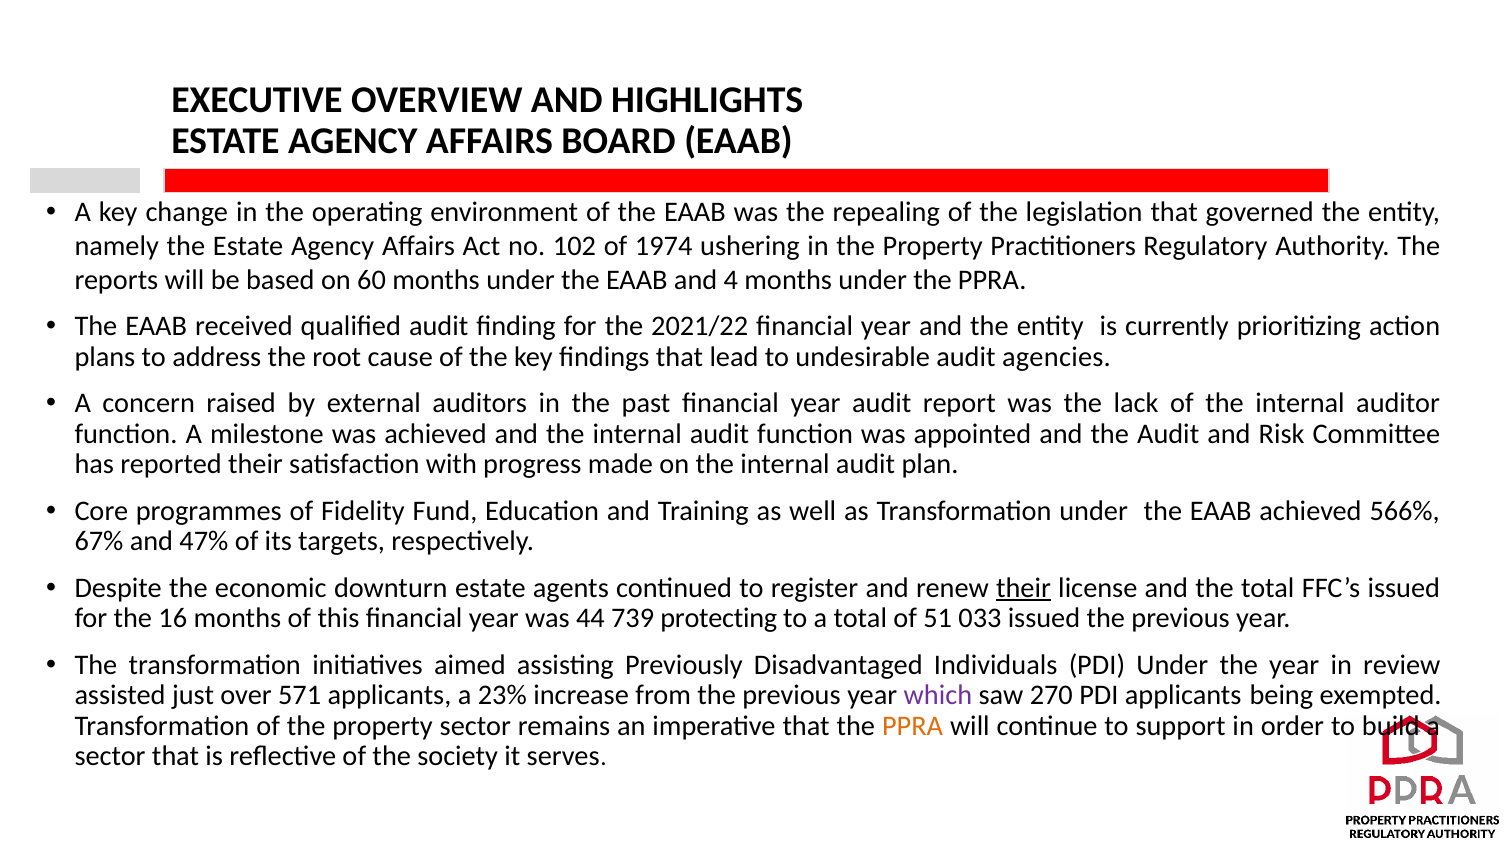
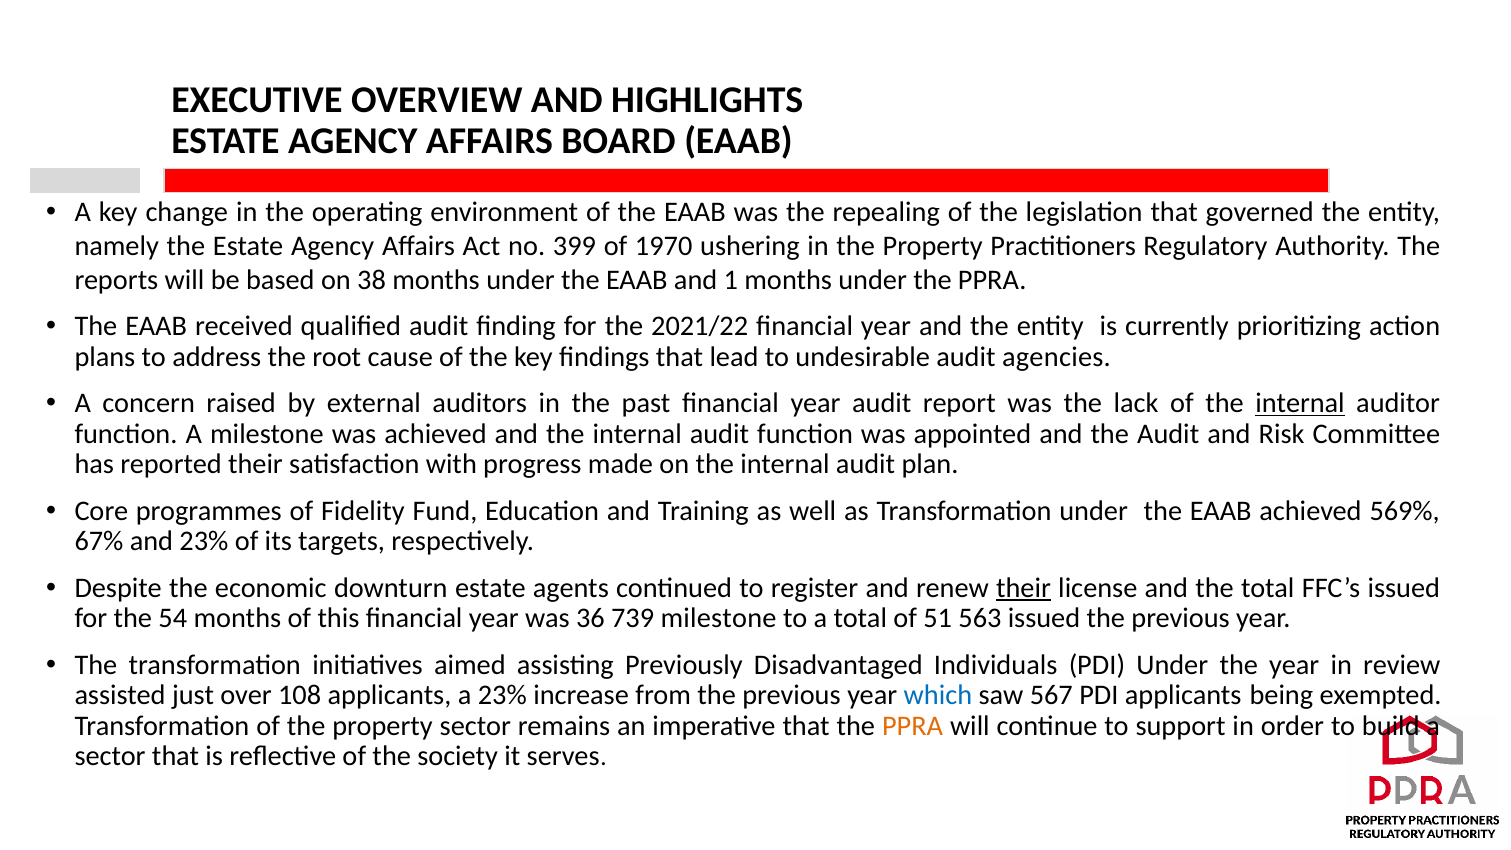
102: 102 -> 399
1974: 1974 -> 1970
60: 60 -> 38
4: 4 -> 1
internal at (1300, 403) underline: none -> present
566%: 566% -> 569%
and 47%: 47% -> 23%
16: 16 -> 54
44: 44 -> 36
739 protecting: protecting -> milestone
033: 033 -> 563
571: 571 -> 108
which colour: purple -> blue
270: 270 -> 567
